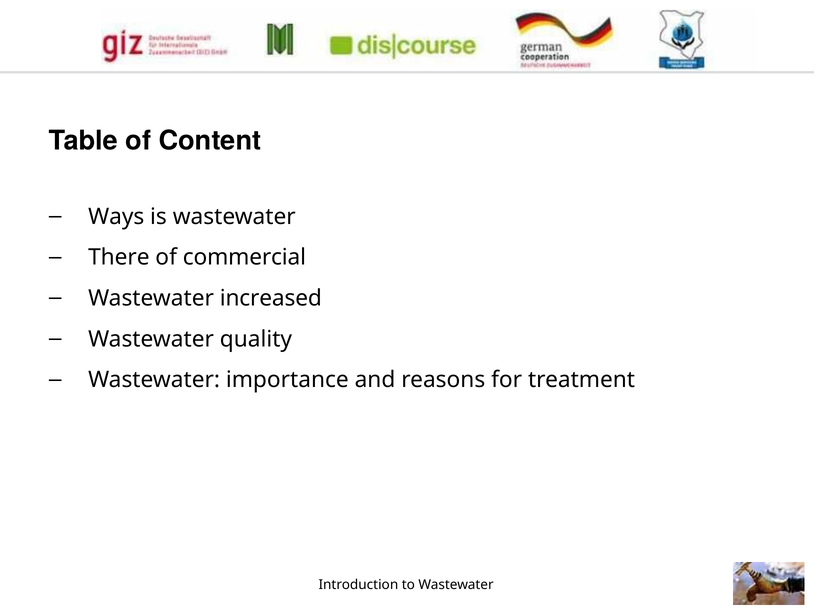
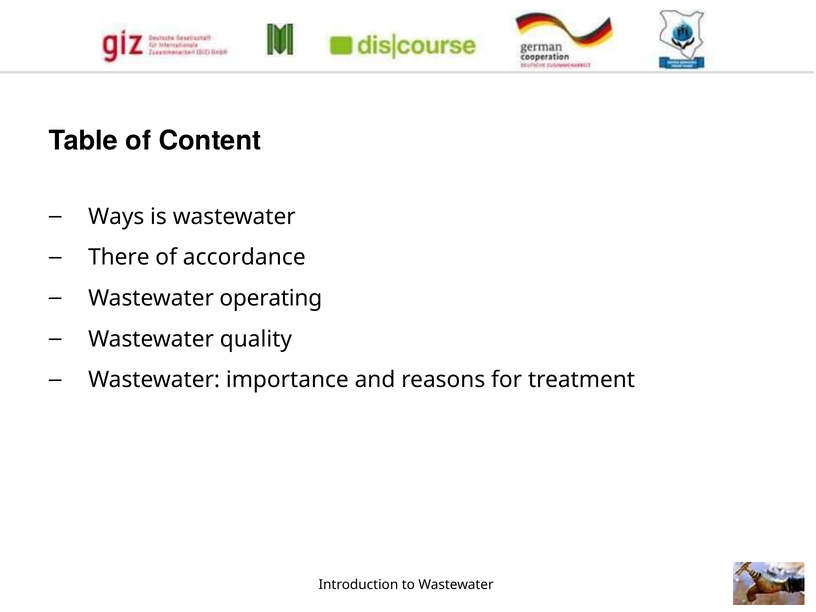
commercial: commercial -> accordance
increased: increased -> operating
